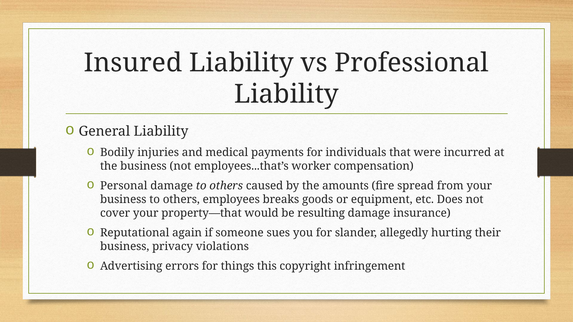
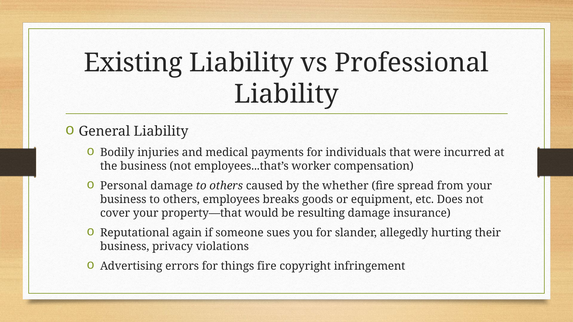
Insured: Insured -> Existing
amounts: amounts -> whether
things this: this -> fire
